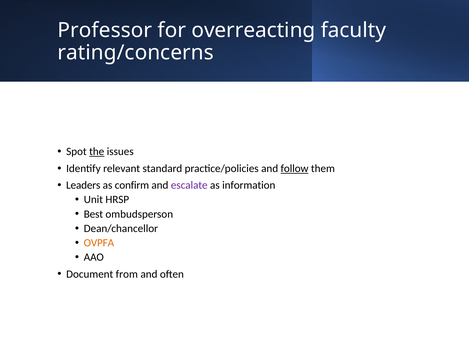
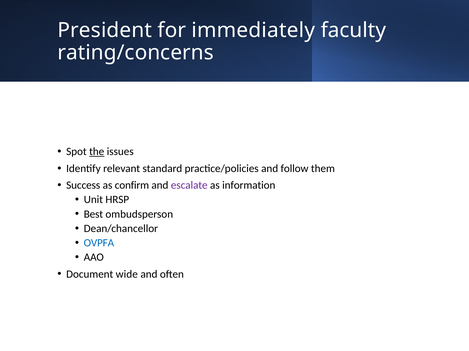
Professor: Professor -> President
overreacting: overreacting -> immediately
follow underline: present -> none
Leaders: Leaders -> Success
OVPFA colour: orange -> blue
from: from -> wide
